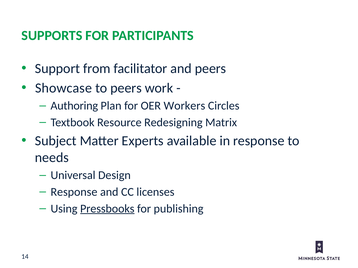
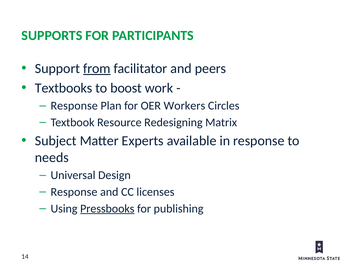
from underline: none -> present
Showcase: Showcase -> Textbooks
to peers: peers -> boost
Authoring at (74, 106): Authoring -> Response
